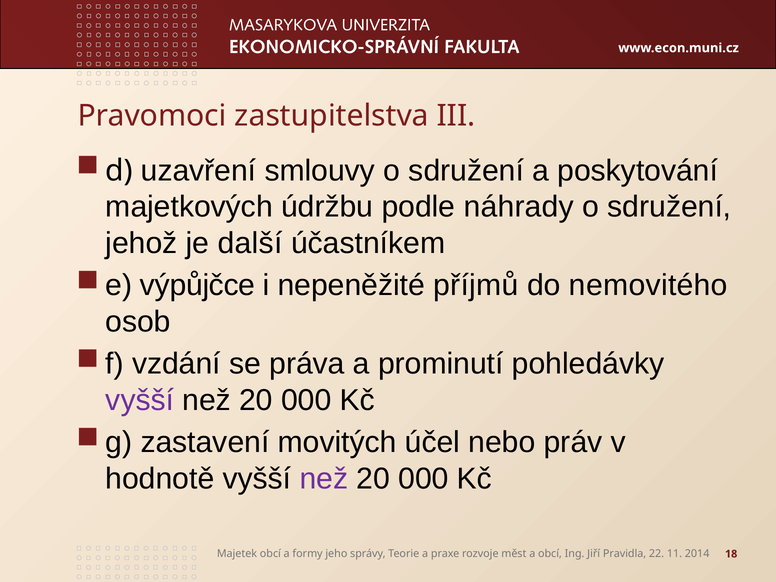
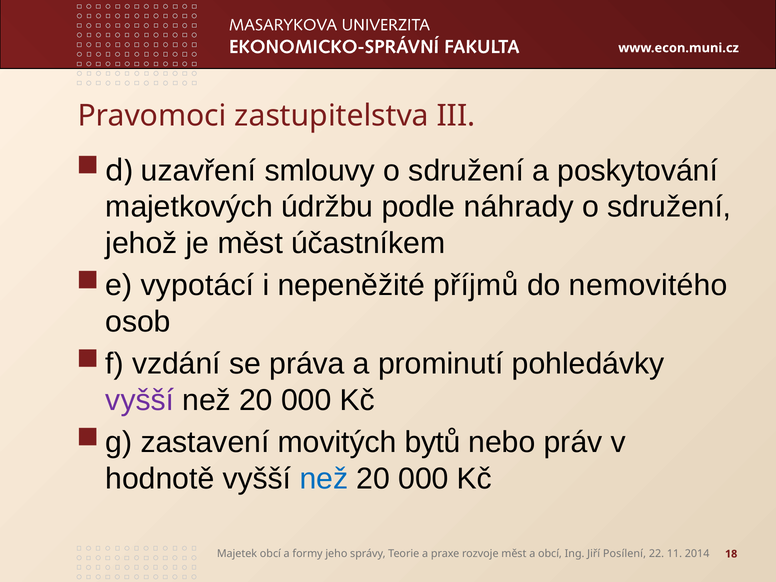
je další: další -> měst
výpůjčce: výpůjčce -> vypotácí
účel: účel -> bytů
než at (324, 479) colour: purple -> blue
Pravidla: Pravidla -> Posílení
